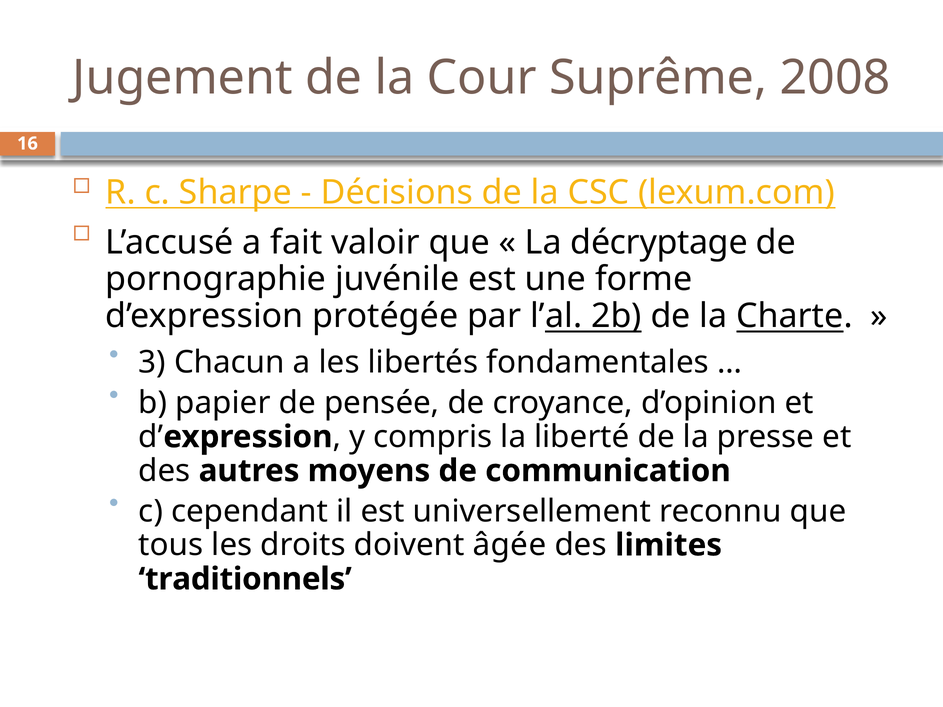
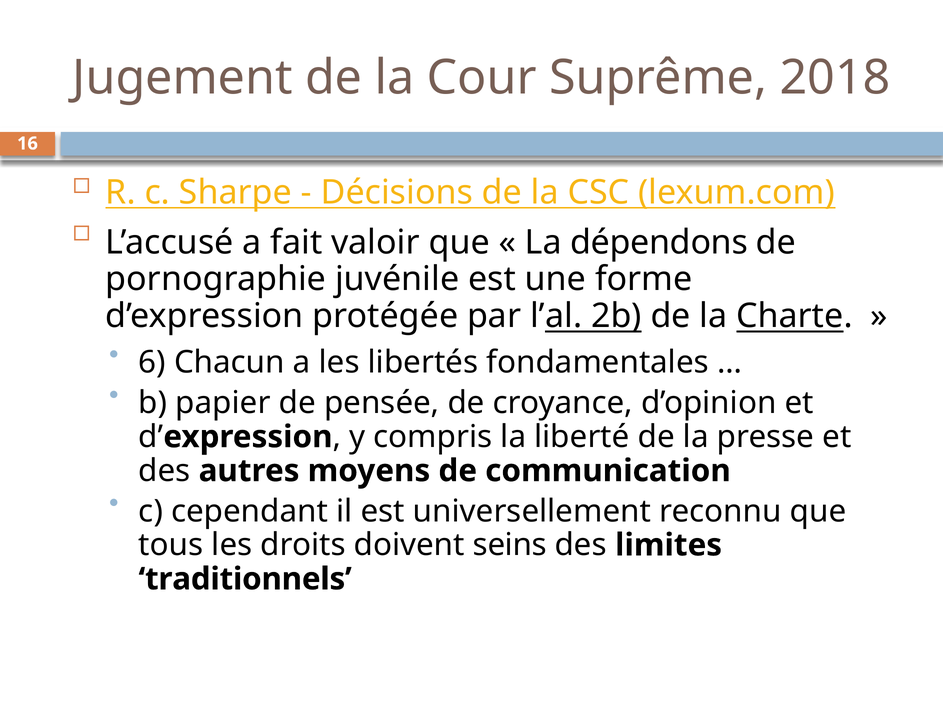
2008: 2008 -> 2018
décryptage: décryptage -> dépendons
3: 3 -> 6
âgée: âgée -> seins
